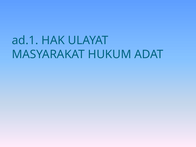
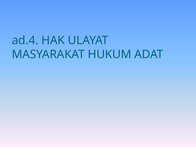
ad.1: ad.1 -> ad.4
